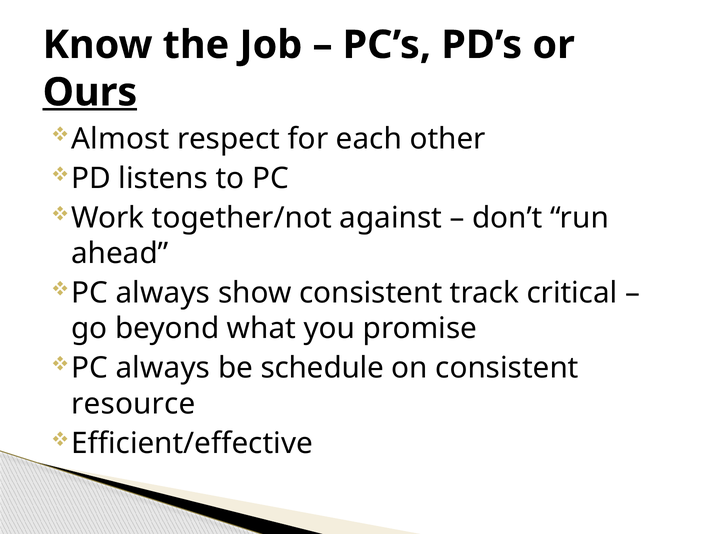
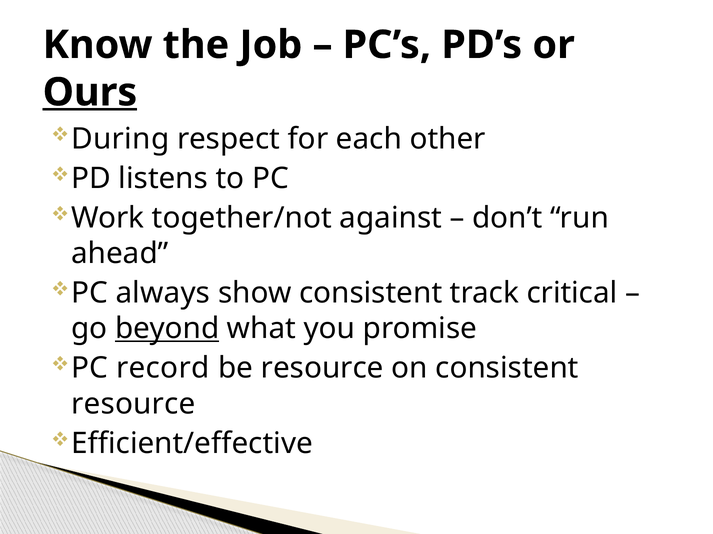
Almost: Almost -> During
beyond underline: none -> present
always at (163, 369): always -> record
be schedule: schedule -> resource
